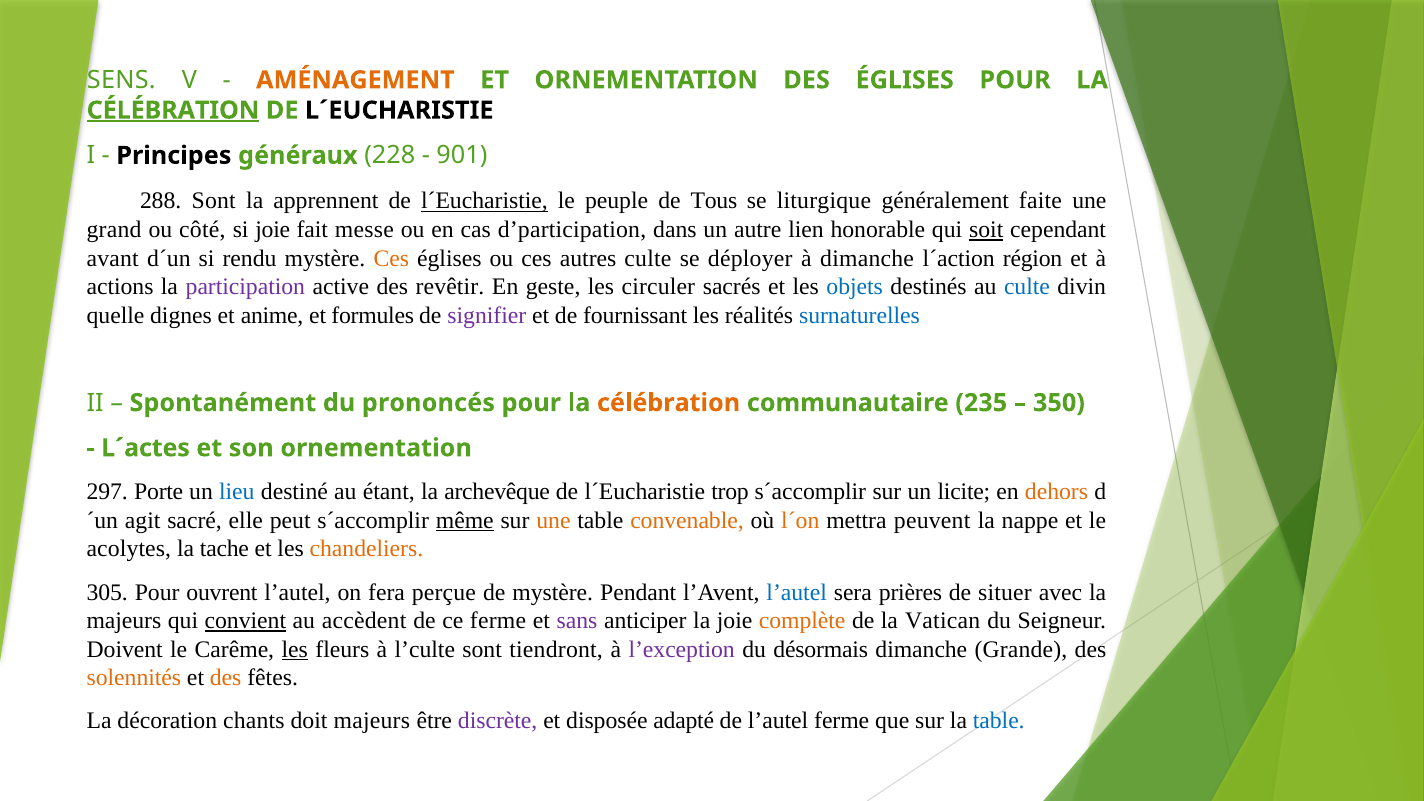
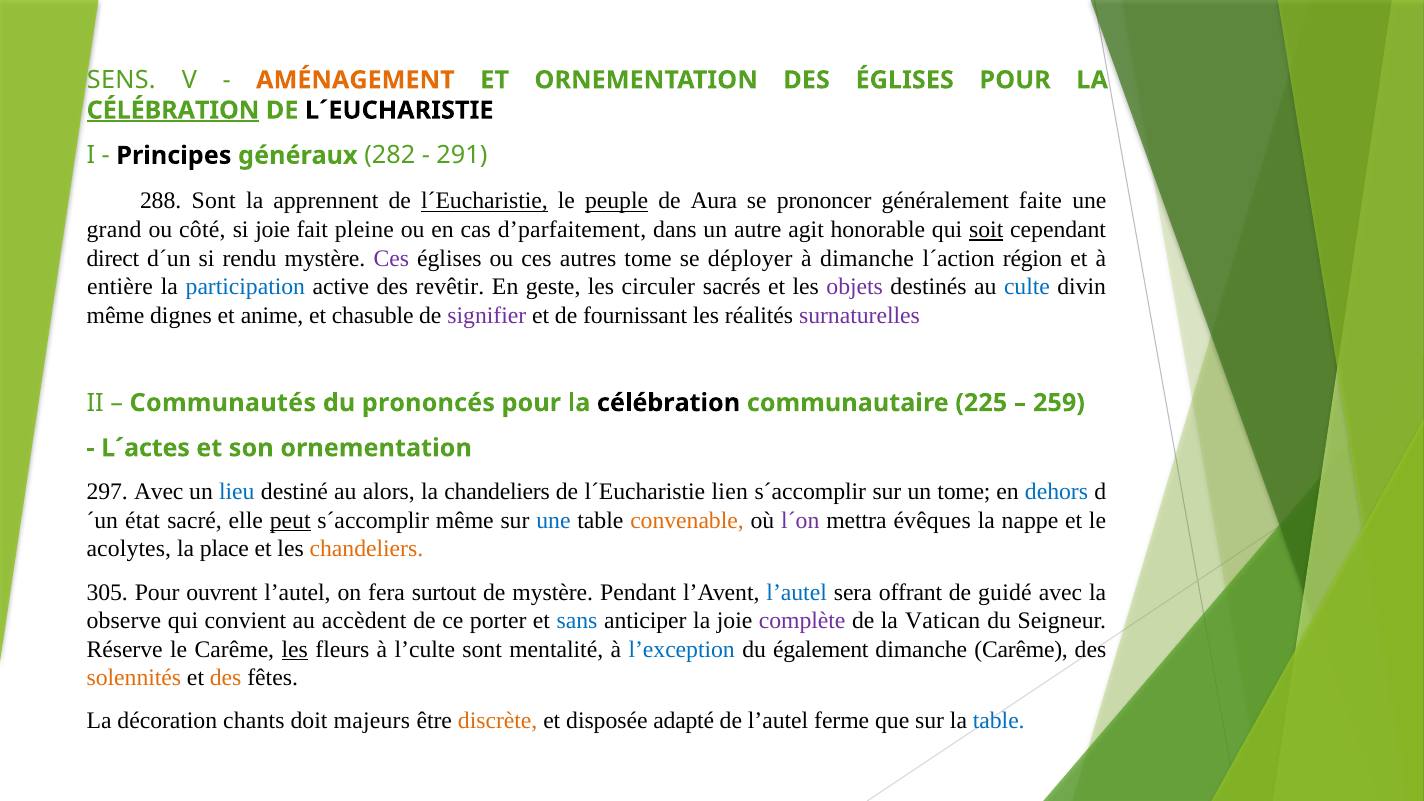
228: 228 -> 282
901: 901 -> 291
peuple underline: none -> present
Tous: Tous -> Aura
liturgique: liturgique -> prononcer
messe: messe -> pleine
d’participation: d’participation -> d’parfaitement
lien: lien -> agit
avant: avant -> direct
Ces at (391, 258) colour: orange -> purple
autres culte: culte -> tome
actions: actions -> entière
participation colour: purple -> blue
objets colour: blue -> purple
quelle at (115, 315): quelle -> même
formules: formules -> chasuble
surnaturelles colour: blue -> purple
Spontanément: Spontanément -> Communautés
célébration at (669, 403) colour: orange -> black
235: 235 -> 225
350: 350 -> 259
297 Porte: Porte -> Avec
étant: étant -> alors
la archevêque: archevêque -> chandeliers
trop: trop -> lien
un licite: licite -> tome
dehors colour: orange -> blue
agit: agit -> état
peut underline: none -> present
même at (465, 521) underline: present -> none
une at (553, 521) colour: orange -> blue
l´on colour: orange -> purple
peuvent: peuvent -> évêques
tache: tache -> place
perçue: perçue -> surtout
prières: prières -> offrant
situer: situer -> guidé
majeurs at (124, 621): majeurs -> observe
convient underline: present -> none
ce ferme: ferme -> porter
sans colour: purple -> blue
complète colour: orange -> purple
Doivent: Doivent -> Réserve
tiendront: tiendront -> mentalité
l’exception colour: purple -> blue
désormais: désormais -> également
dimanche Grande: Grande -> Carême
discrète colour: purple -> orange
